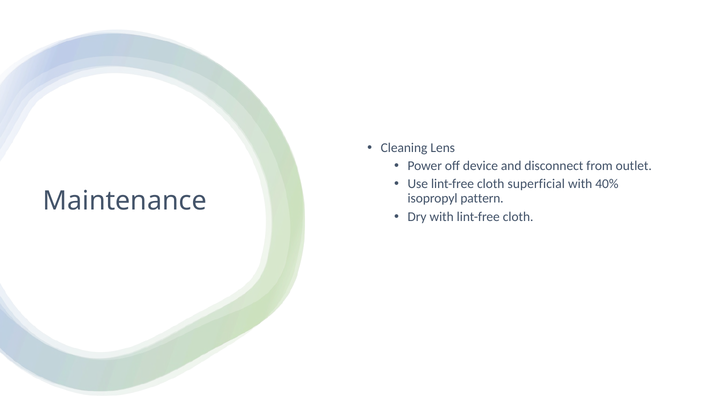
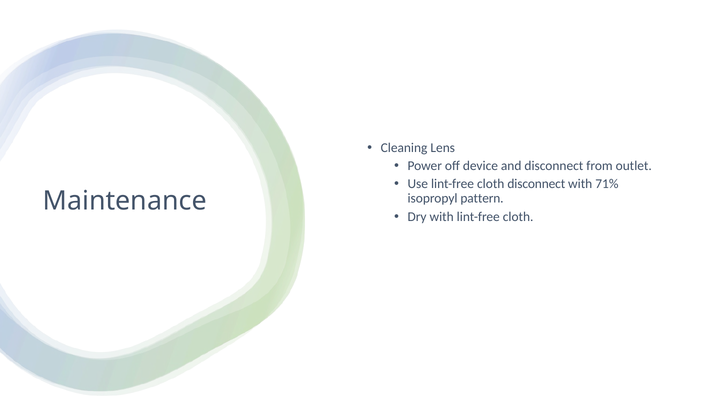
cloth superficial: superficial -> disconnect
40%: 40% -> 71%
